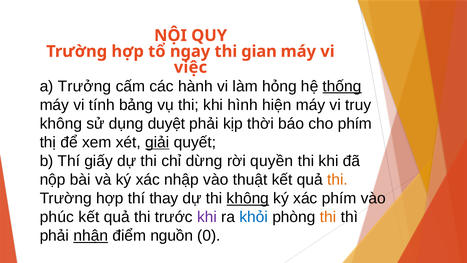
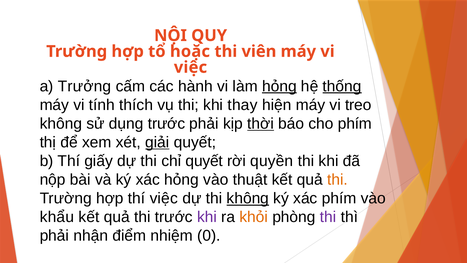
ngay: ngay -> hoặc
gian: gian -> viên
hỏng at (279, 86) underline: none -> present
bảng: bảng -> thích
hình: hình -> thay
truy: truy -> treo
dụng duyệt: duyệt -> trước
thời underline: none -> present
chỉ dừng: dừng -> quyết
xác nhập: nhập -> hỏng
thí thay: thay -> việc
phúc: phúc -> khẩu
khỏi colour: blue -> orange
thi at (328, 217) colour: orange -> purple
nhận underline: present -> none
nguồn: nguồn -> nhiệm
